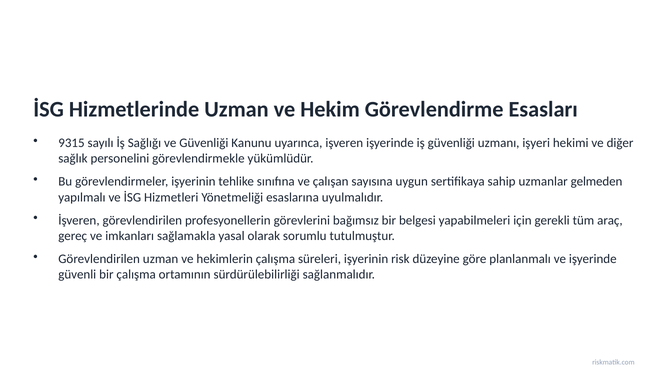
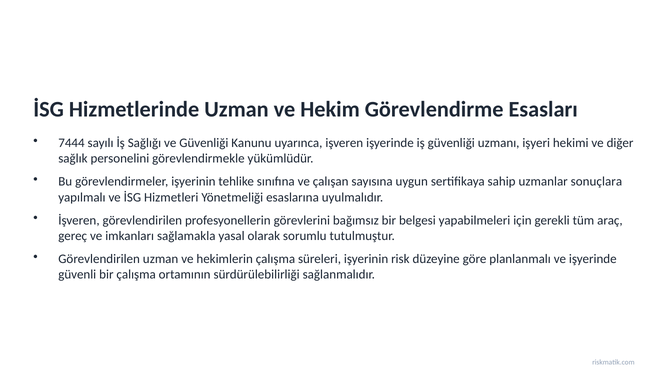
9315: 9315 -> 7444
gelmeden: gelmeden -> sonuçlara
